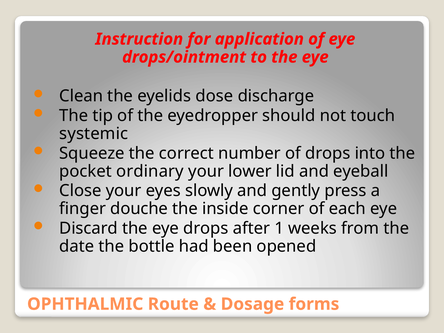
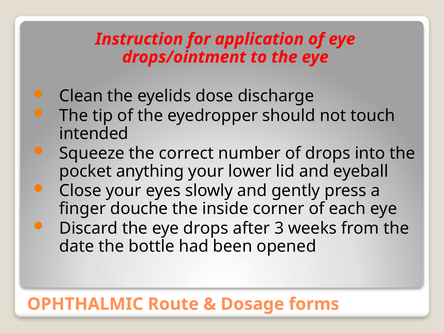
systemic: systemic -> intended
ordinary: ordinary -> anything
1: 1 -> 3
